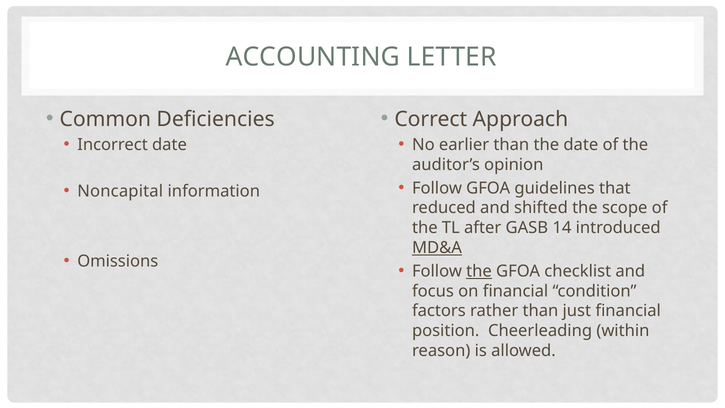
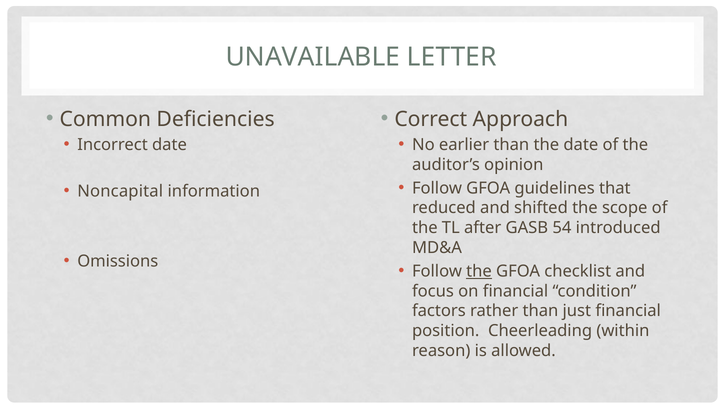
ACCOUNTING: ACCOUNTING -> UNAVAILABLE
14: 14 -> 54
MD&A underline: present -> none
